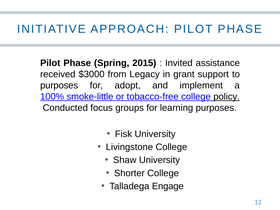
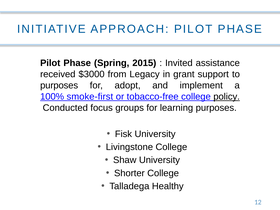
smoke-little: smoke-little -> smoke-first
Engage: Engage -> Healthy
